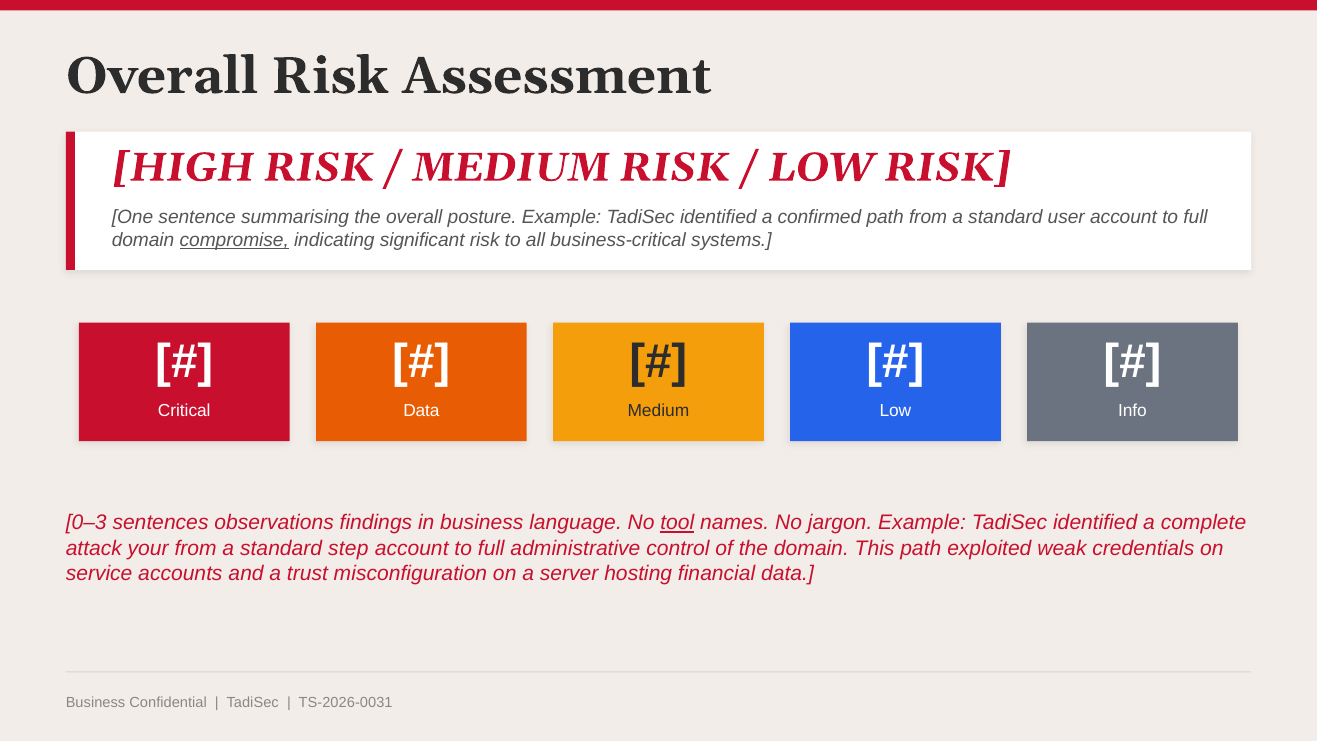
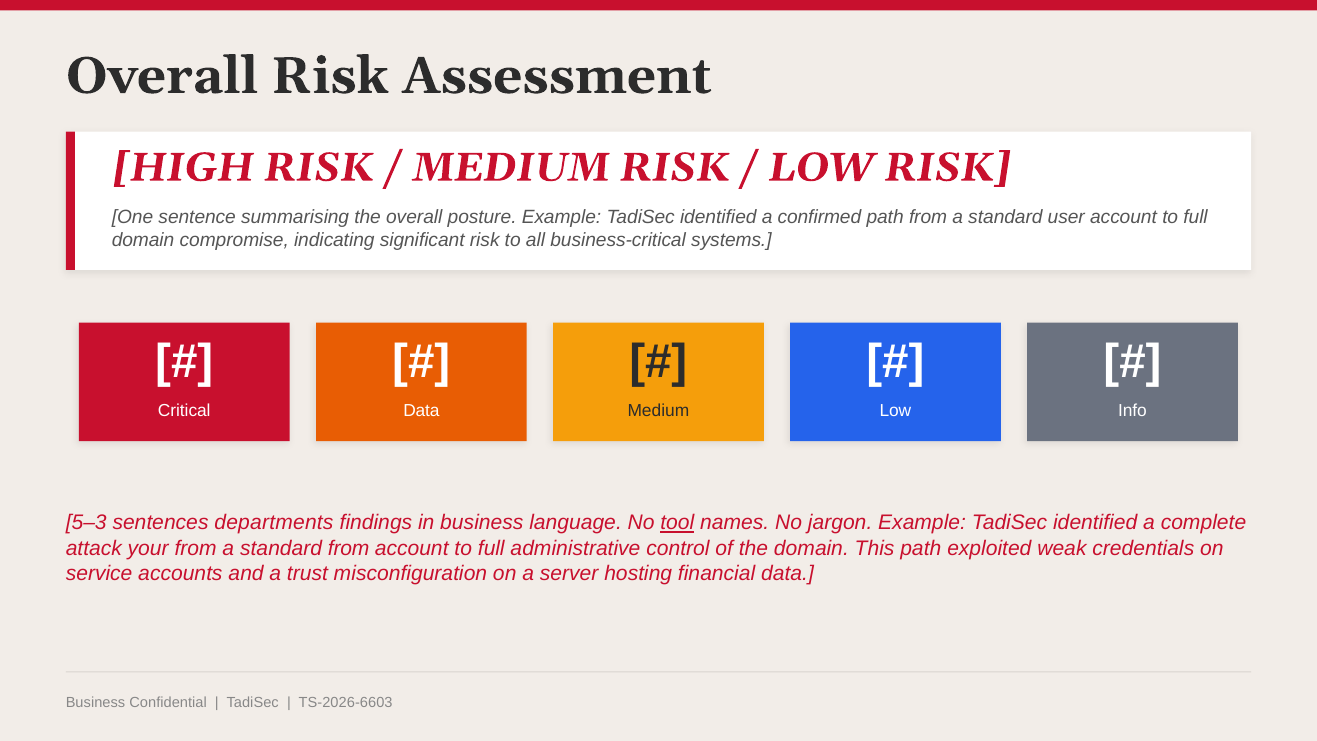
compromise underline: present -> none
0–3: 0–3 -> 5–3
observations: observations -> departments
standard step: step -> from
TS-2026-0031: TS-2026-0031 -> TS-2026-6603
